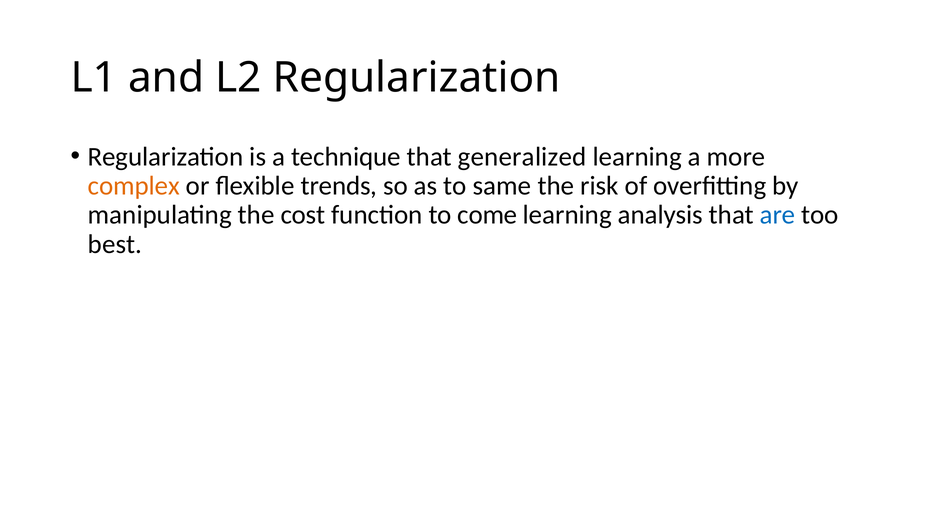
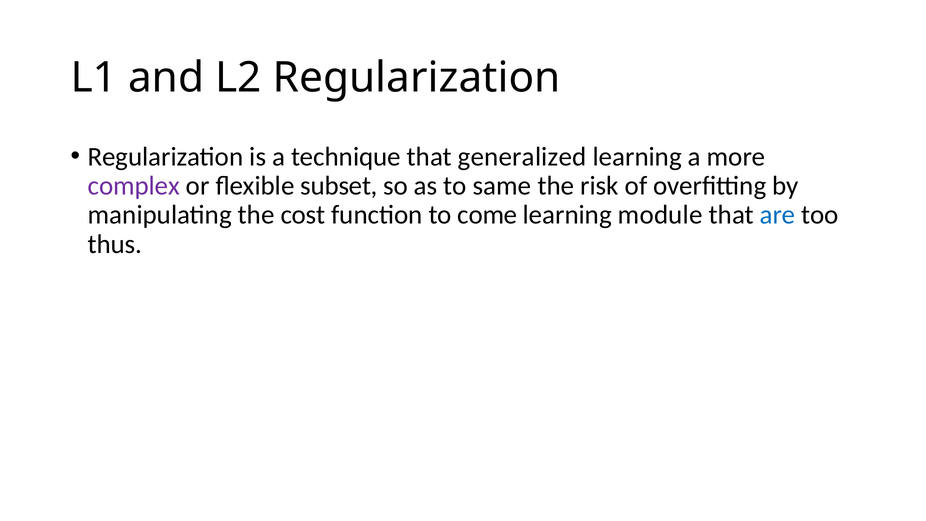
complex colour: orange -> purple
trends: trends -> subset
analysis: analysis -> module
best: best -> thus
